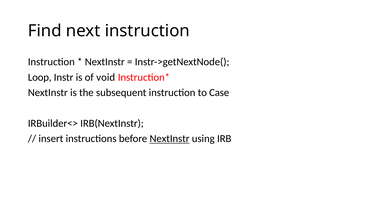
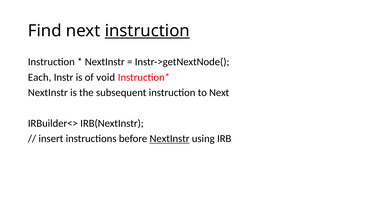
instruction at (147, 31) underline: none -> present
Loop: Loop -> Each
to Case: Case -> Next
